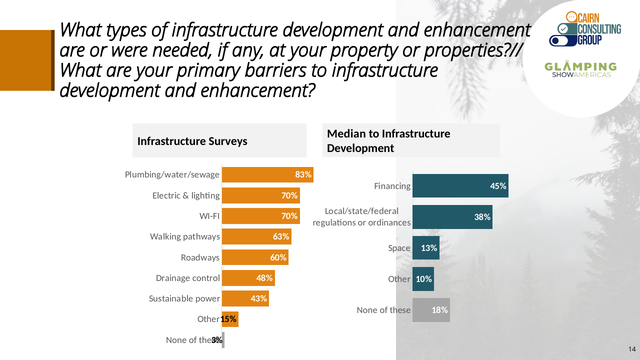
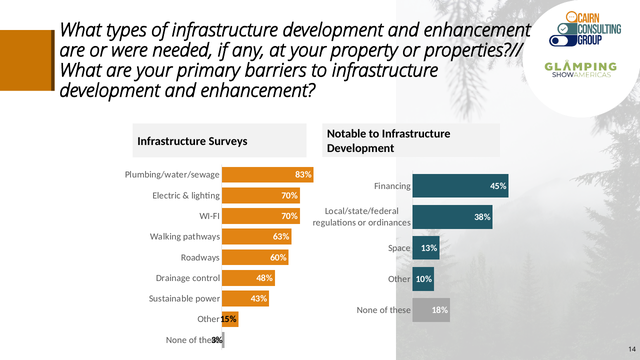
Median: Median -> Notable
